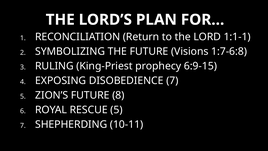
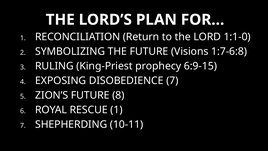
1:1-1: 1:1-1 -> 1:1-0
RESCUE 5: 5 -> 1
